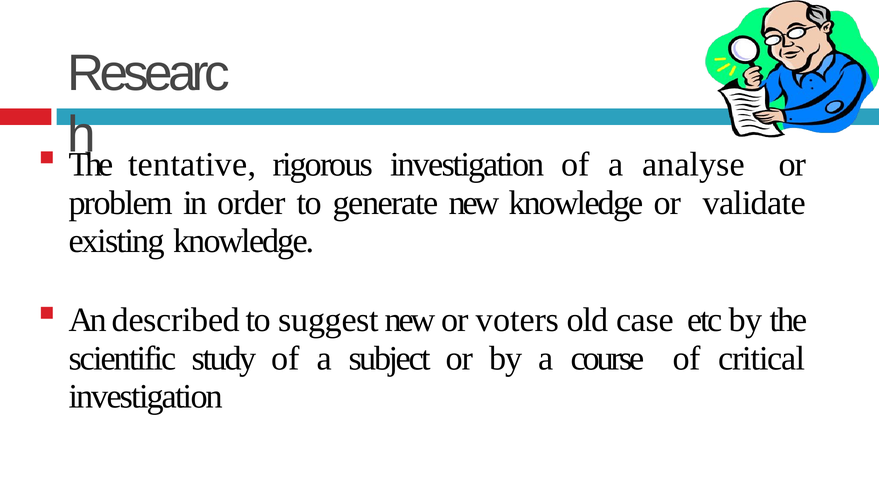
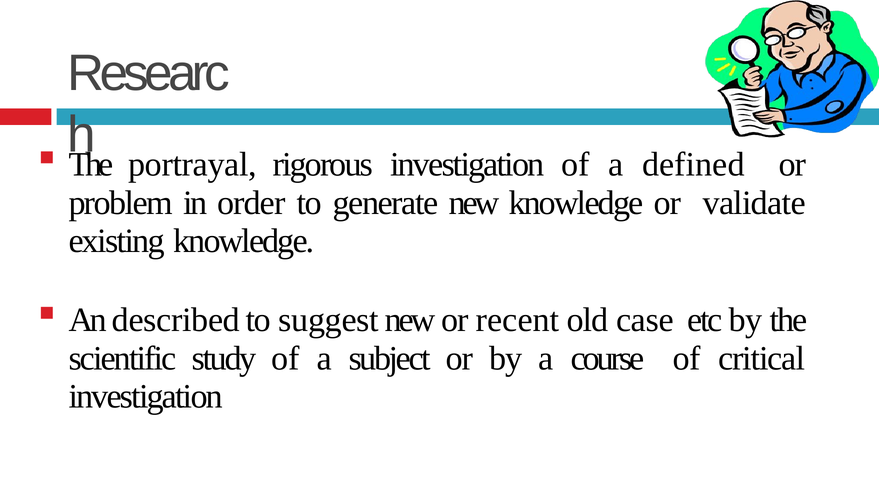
tentative: tentative -> portrayal
analyse: analyse -> defined
voters: voters -> recent
